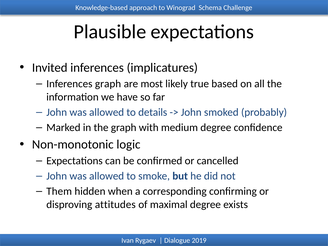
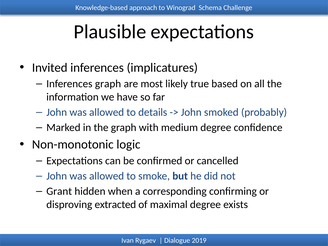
Them: Them -> Grant
attitudes: attitudes -> extracted
